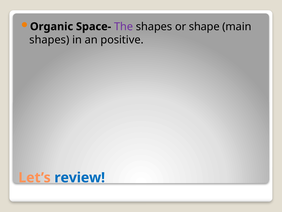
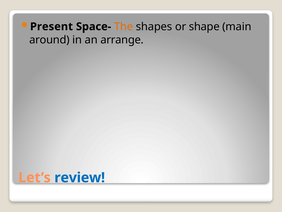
Organic: Organic -> Present
The colour: purple -> orange
shapes at (49, 40): shapes -> around
positive: positive -> arrange
